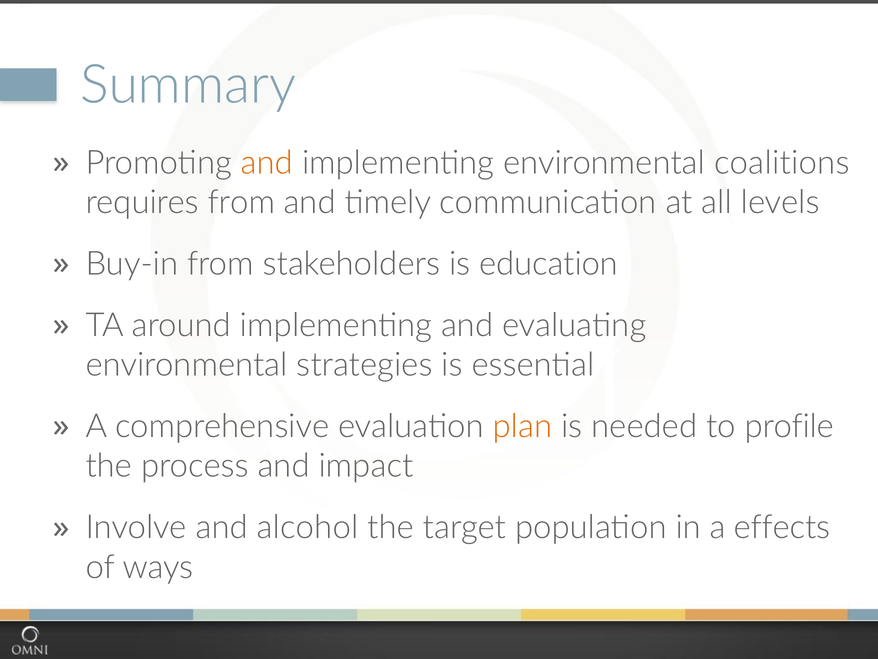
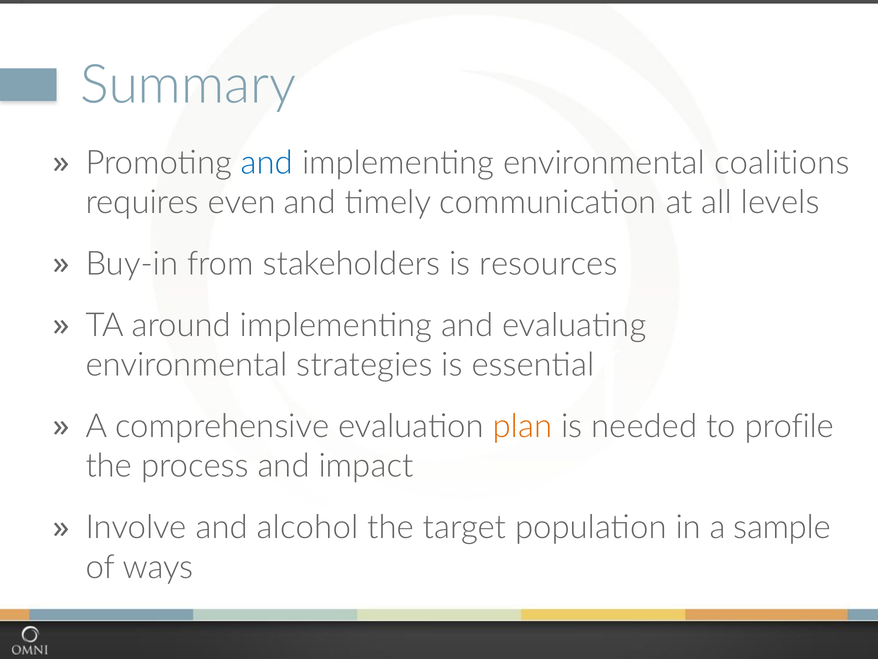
and at (267, 163) colour: orange -> blue
requires from: from -> even
education: education -> resources
effects: effects -> sample
